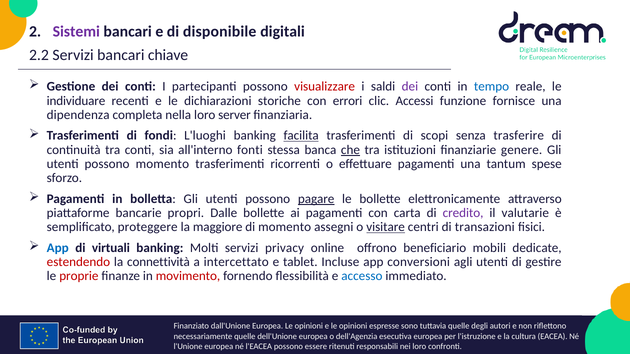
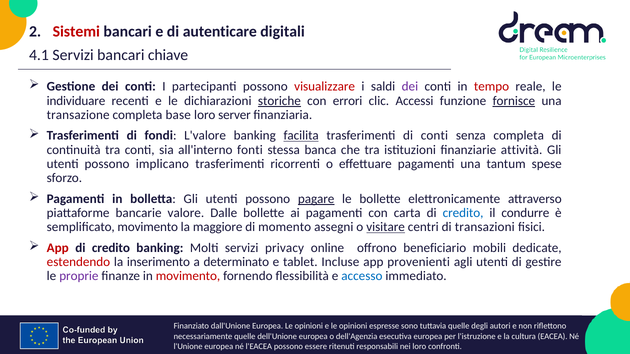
Sistemi colour: purple -> red
disponibile: disponibile -> autenticare
2.2: 2.2 -> 4.1
tempo colour: blue -> red
storiche underline: none -> present
fornisce underline: none -> present
dipendenza: dipendenza -> transazione
nella: nella -> base
L'luoghi: L'luoghi -> L'valore
di scopi: scopi -> conti
senza trasferire: trasferire -> completa
che underline: present -> none
genere: genere -> attività
possono momento: momento -> implicano
propri: propri -> valore
credito at (463, 213) colour: purple -> blue
valutarie: valutarie -> condurre
semplificato proteggere: proteggere -> movimento
App at (58, 248) colour: blue -> red
virtuali at (111, 248): virtuali -> credito
connettività: connettività -> inserimento
intercettato: intercettato -> determinato
conversioni: conversioni -> provenienti
proprie colour: red -> purple
